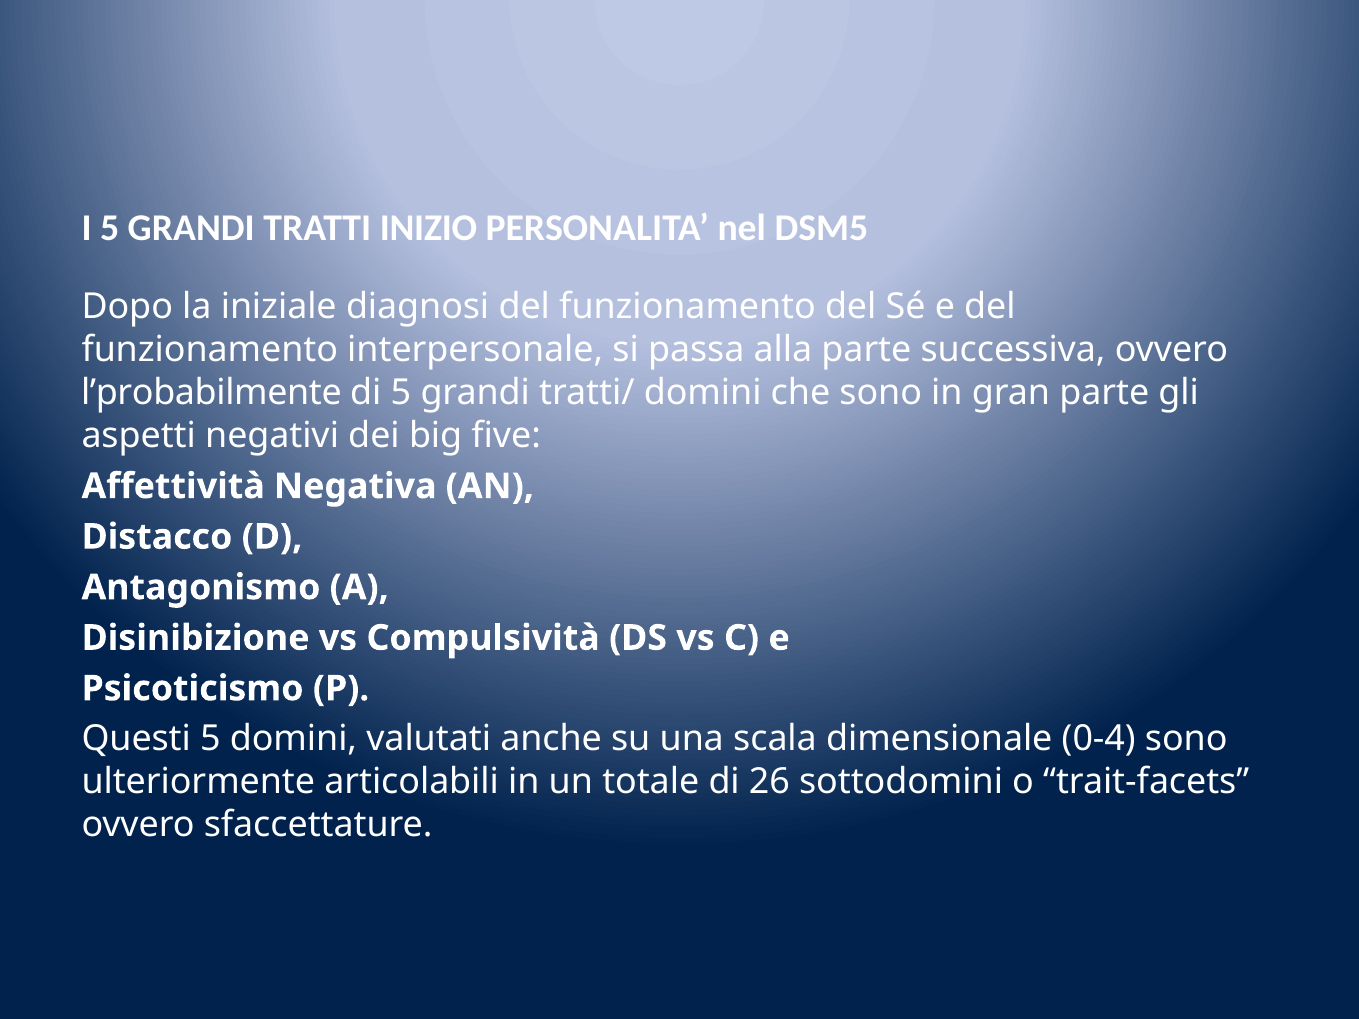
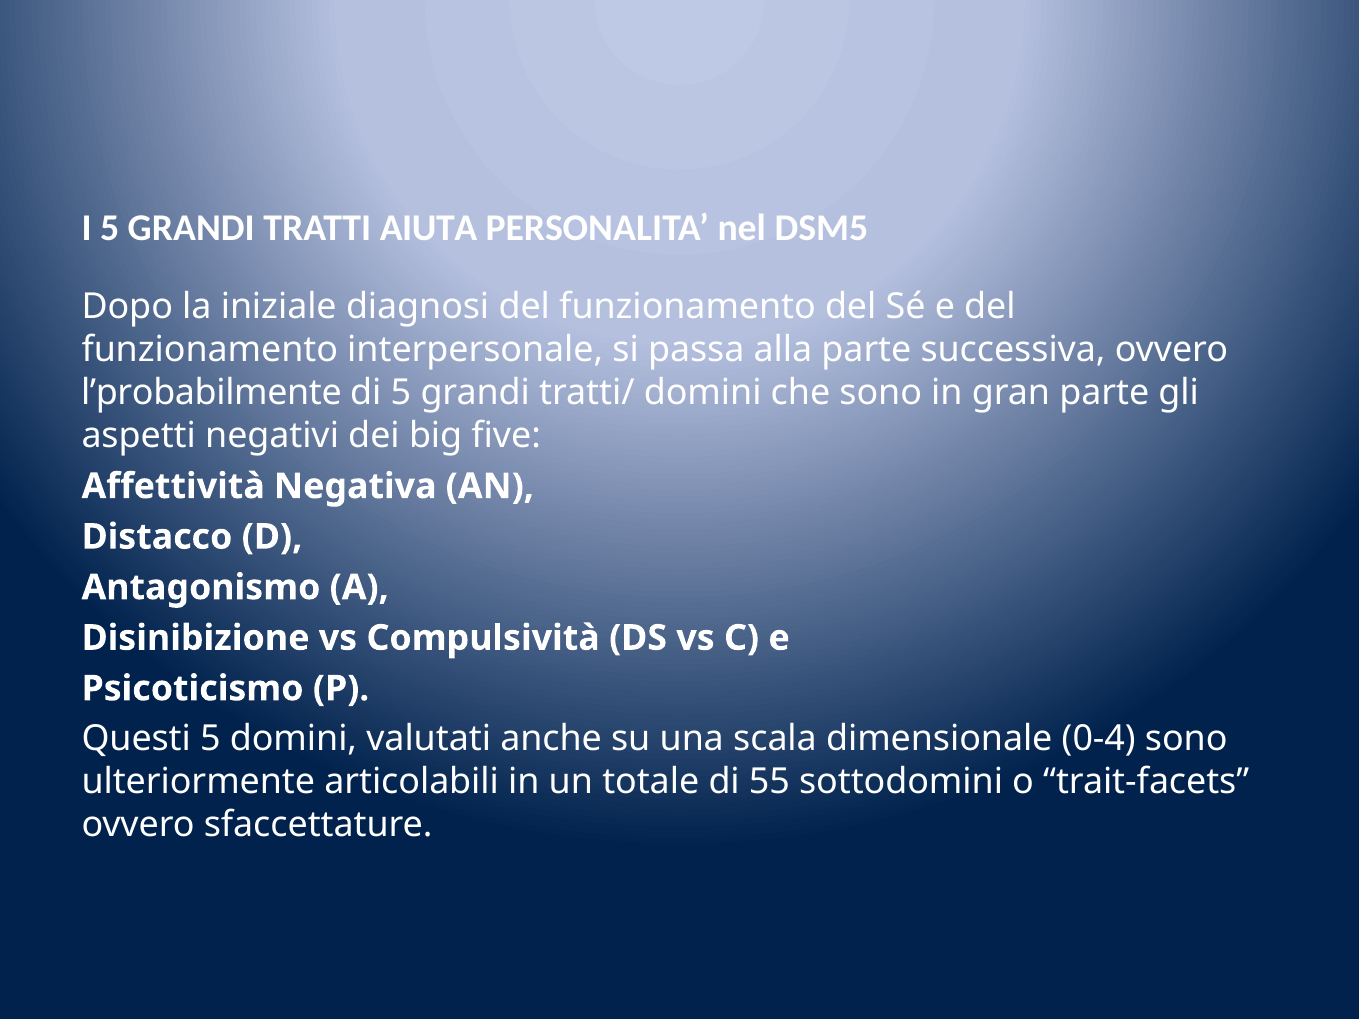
INIZIO: INIZIO -> AIUTA
26: 26 -> 55
